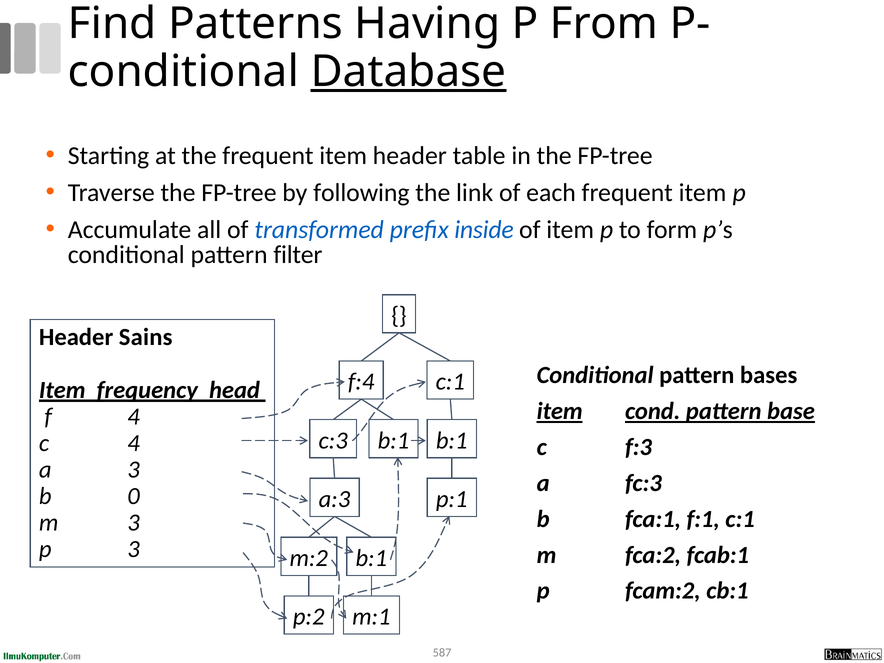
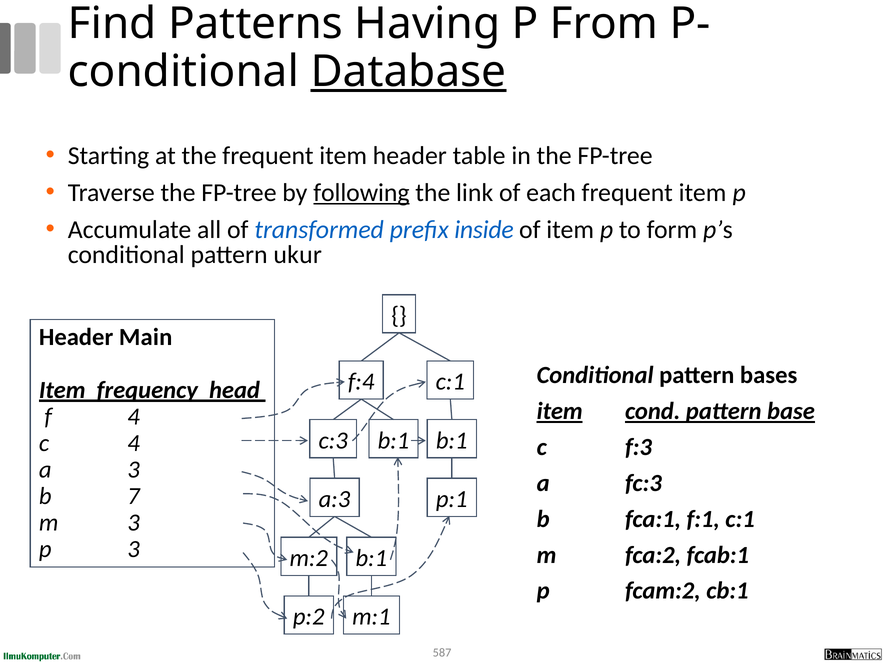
following underline: none -> present
filter: filter -> ukur
Sains: Sains -> Main
0: 0 -> 7
